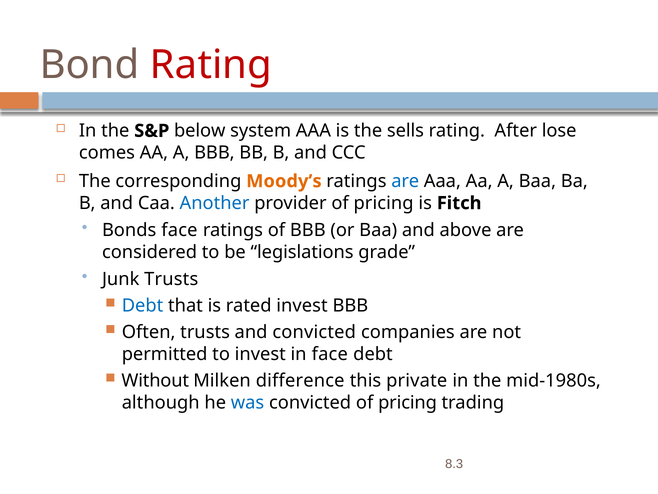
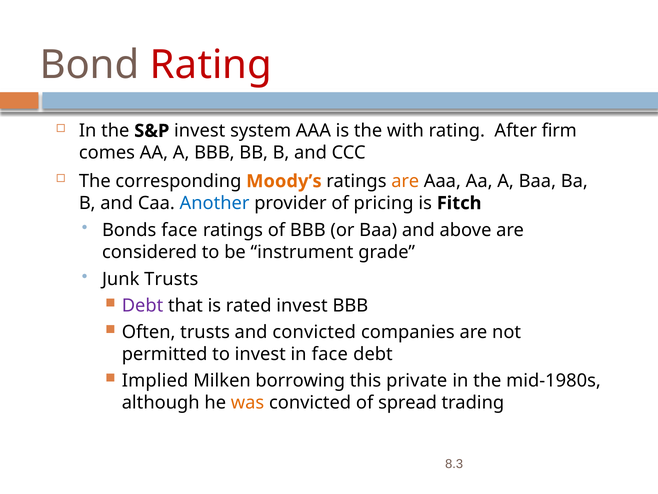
S&P below: below -> invest
sells: sells -> with
lose: lose -> firm
are at (405, 181) colour: blue -> orange
legislations: legislations -> instrument
Debt at (143, 305) colour: blue -> purple
Without: Without -> Implied
difference: difference -> borrowing
was colour: blue -> orange
convicted of pricing: pricing -> spread
